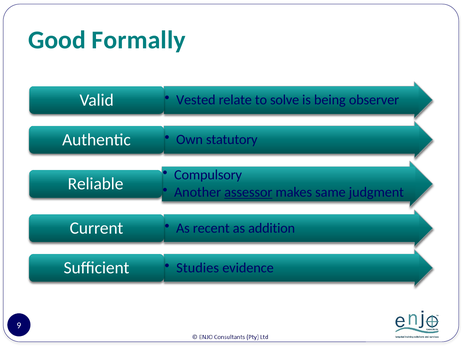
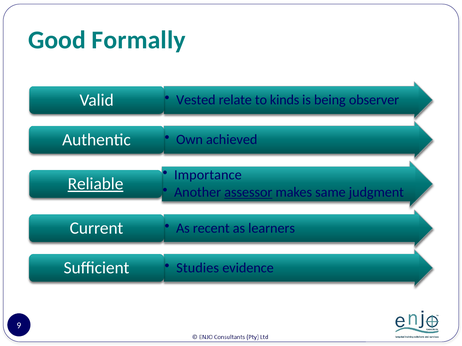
solve: solve -> kinds
statutory: statutory -> achieved
Compulsory: Compulsory -> Importance
Reliable underline: none -> present
addition: addition -> learners
